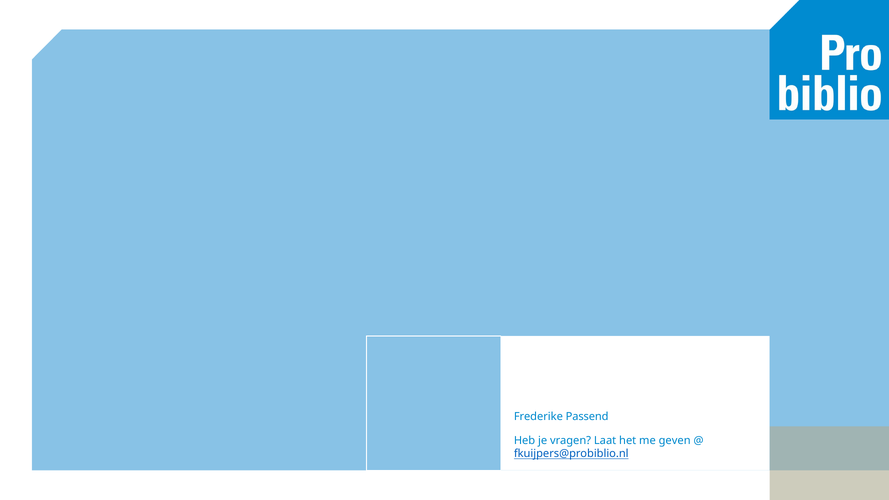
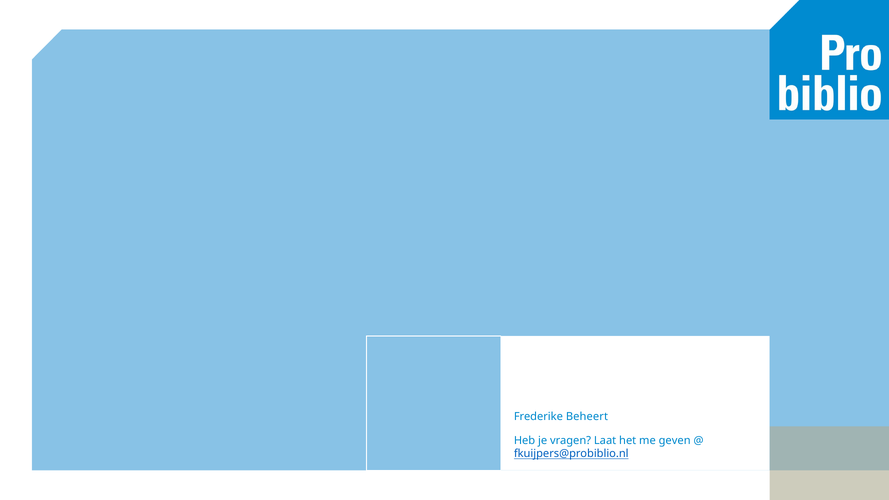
Passend: Passend -> Beheert
